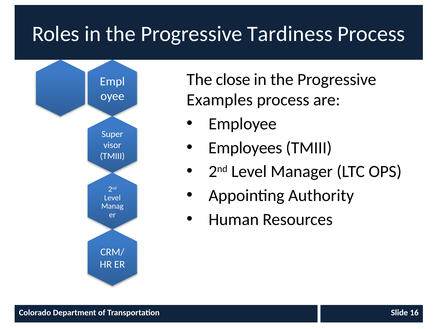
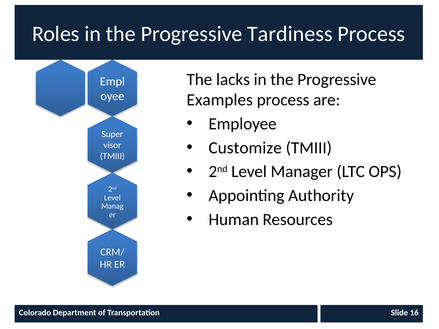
close: close -> lacks
Employees: Employees -> Customize
